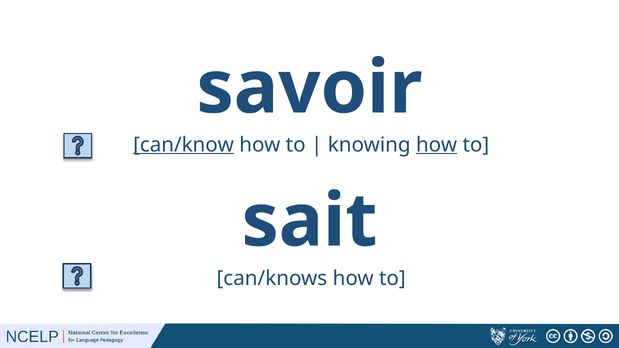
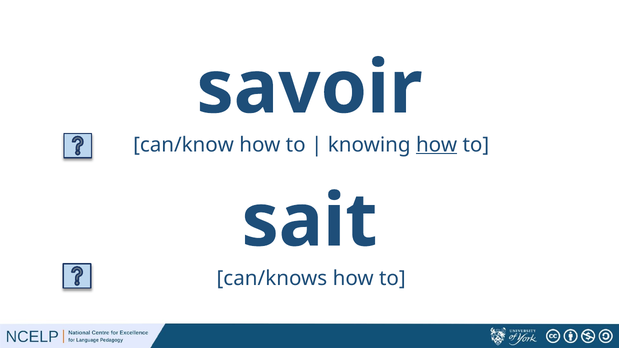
can/know underline: present -> none
